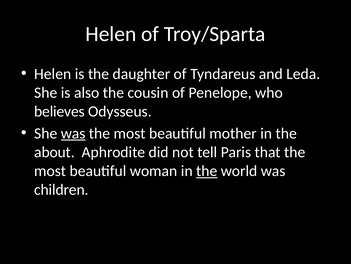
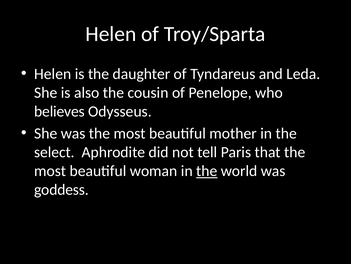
was at (73, 133) underline: present -> none
about: about -> select
children: children -> goddess
